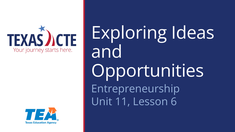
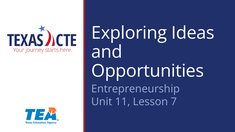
6: 6 -> 7
